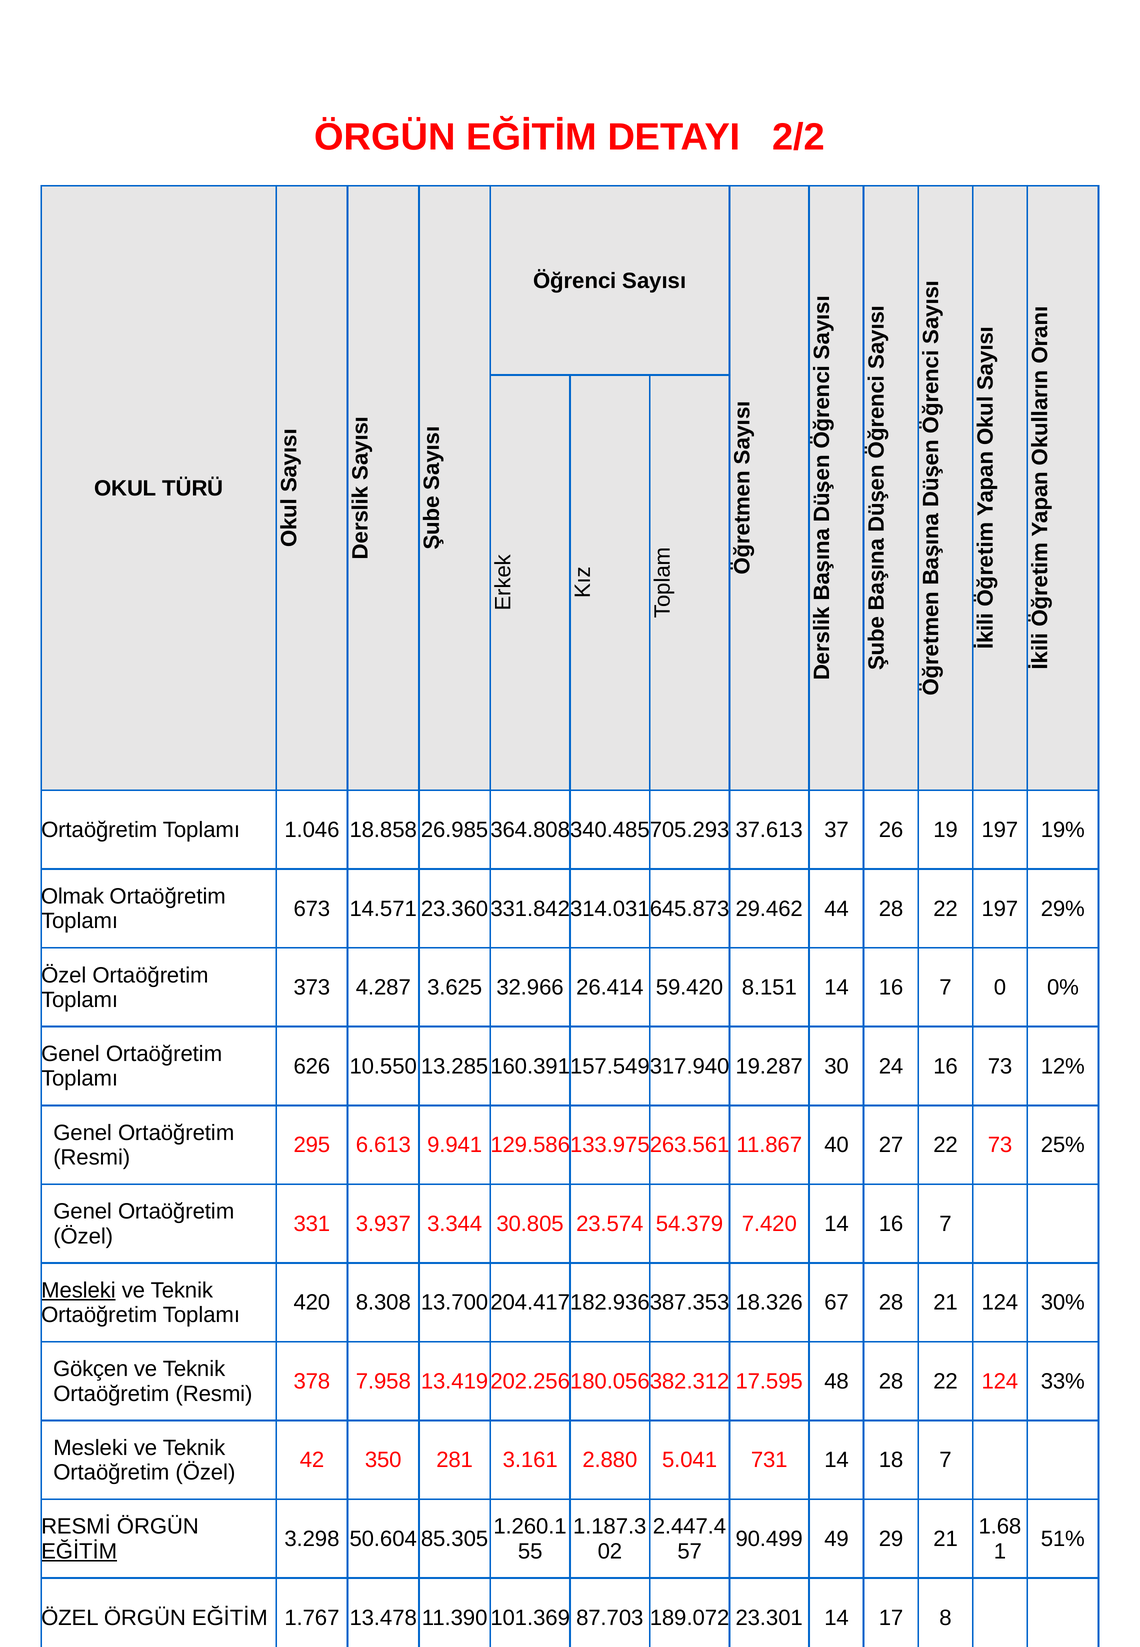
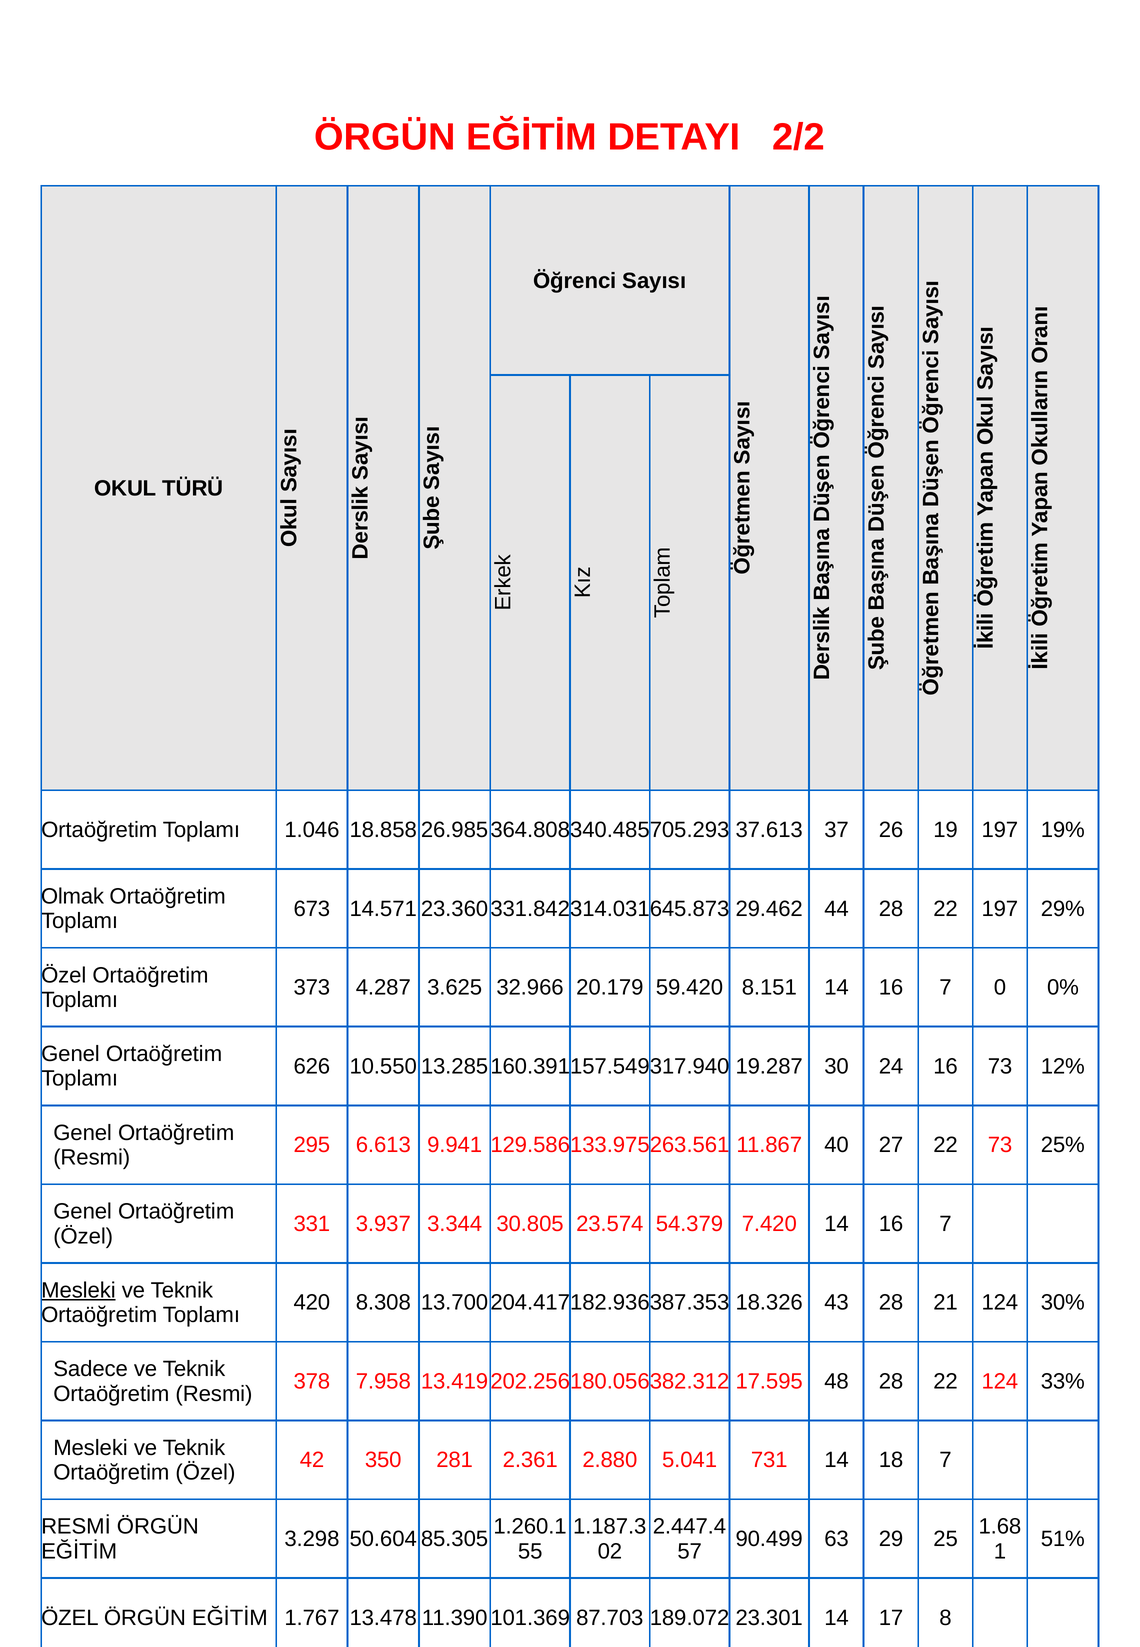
26.414: 26.414 -> 20.179
67: 67 -> 43
Gökçen: Gökçen -> Sadece
3.161: 3.161 -> 2.361
49: 49 -> 63
29 21: 21 -> 25
EĞİTİM at (79, 1551) underline: present -> none
